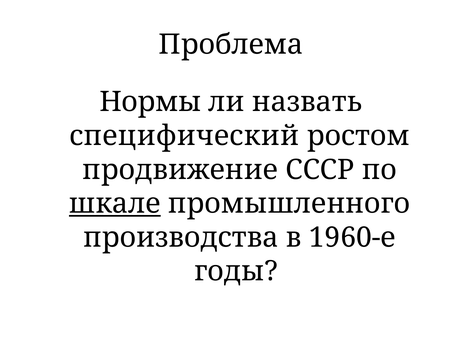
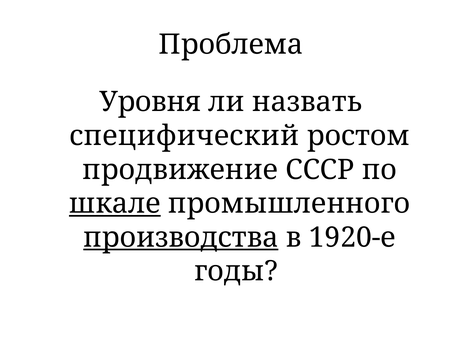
Нормы: Нормы -> Уровня
производства underline: none -> present
1960-е: 1960-е -> 1920-е
